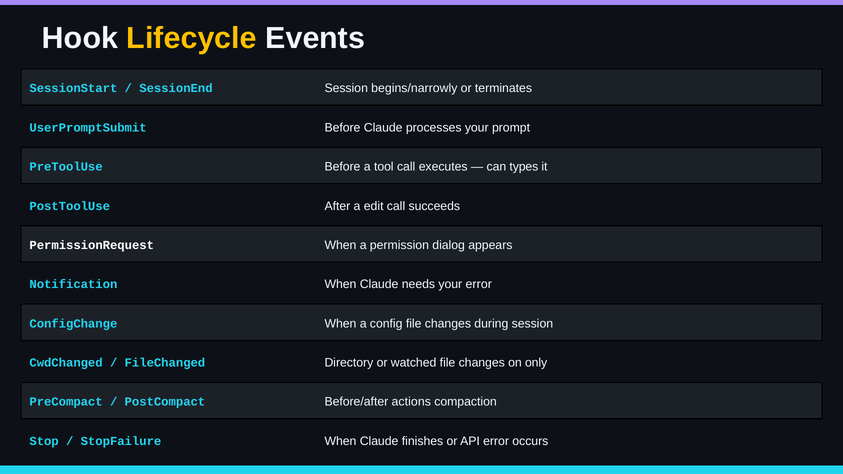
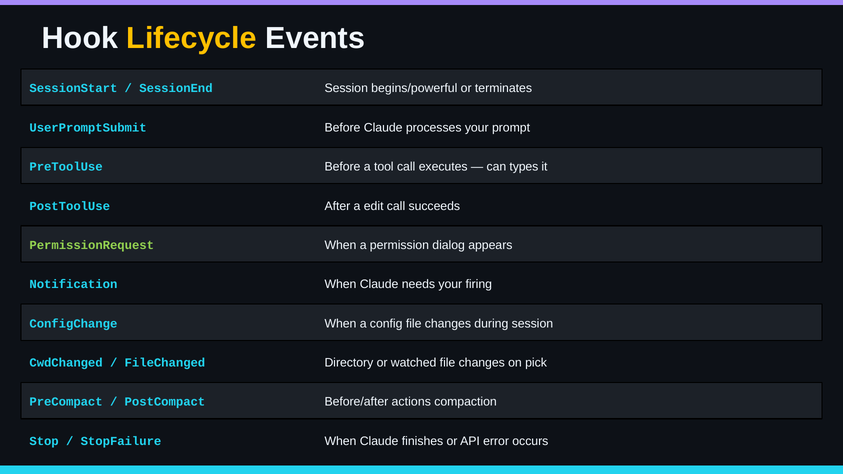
begins/narrowly: begins/narrowly -> begins/powerful
PermissionRequest colour: white -> light green
your error: error -> firing
only: only -> pick
